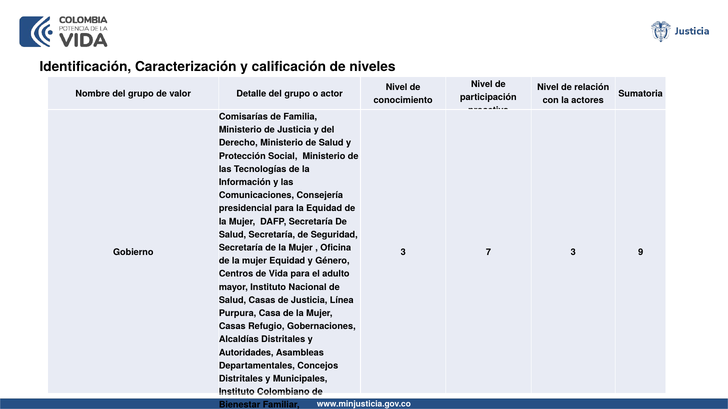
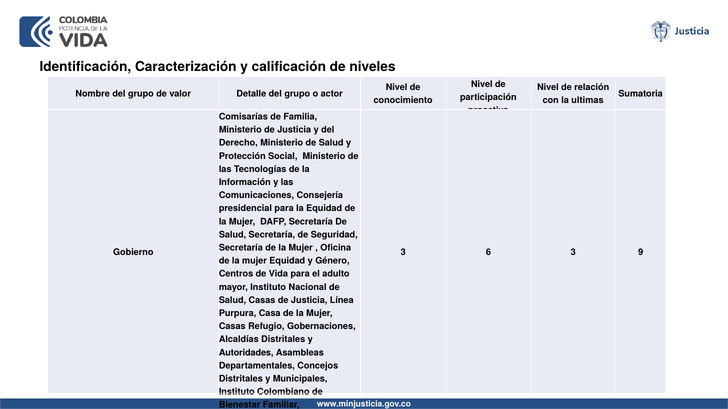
actores: actores -> ultimas
7: 7 -> 6
